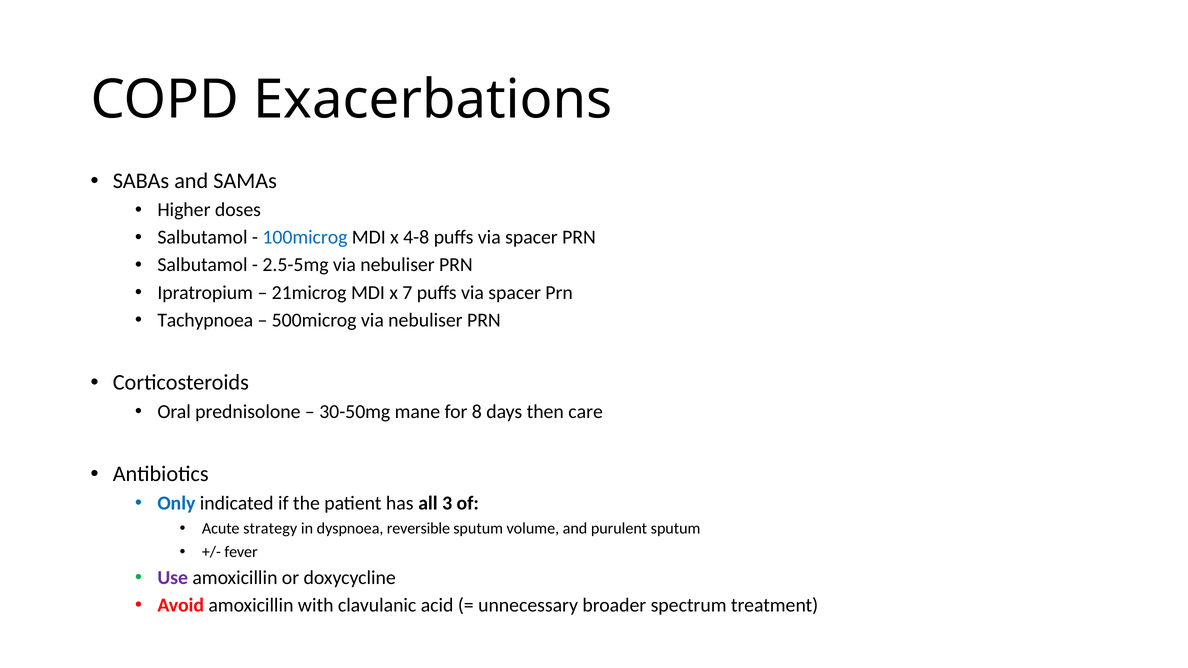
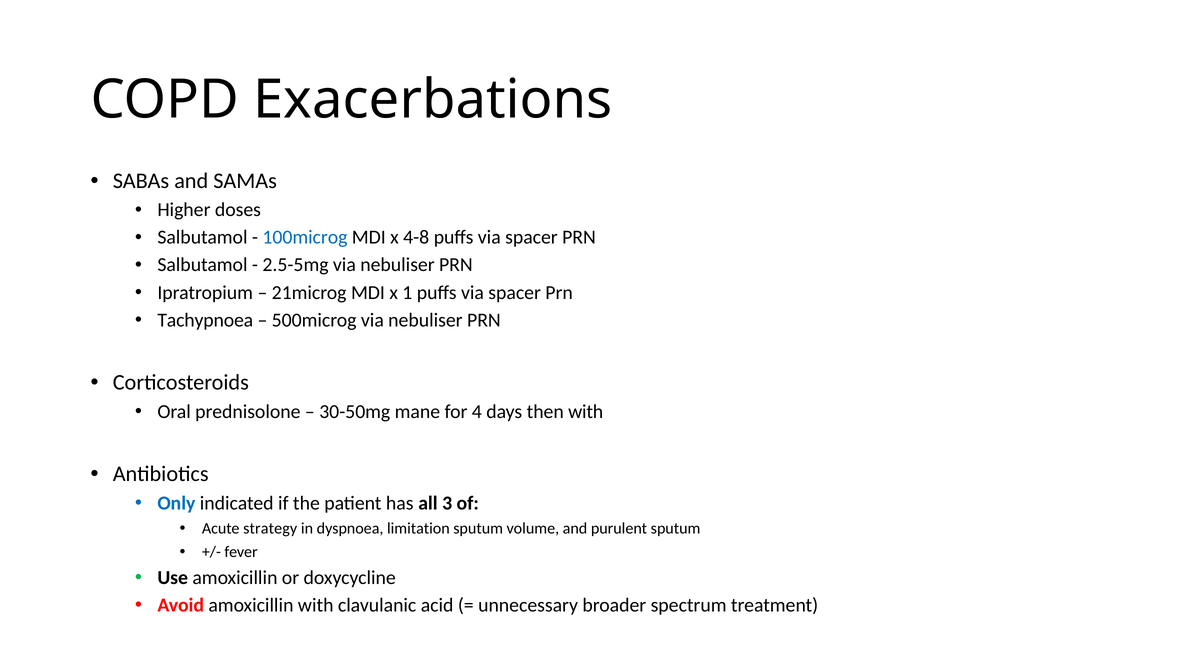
7: 7 -> 1
8: 8 -> 4
then care: care -> with
reversible: reversible -> limitation
Use colour: purple -> black
